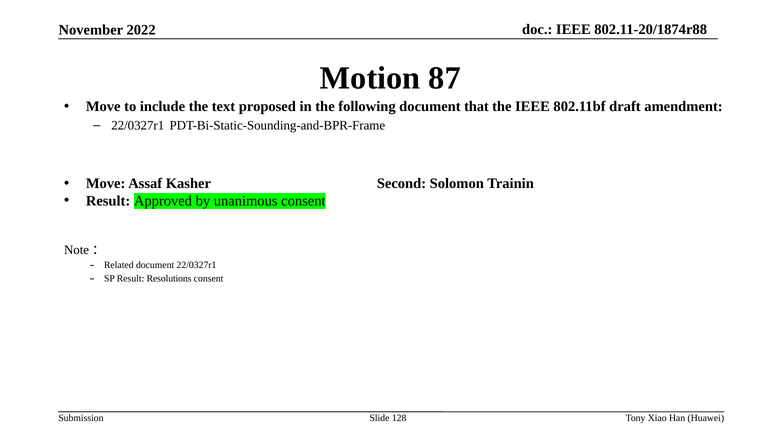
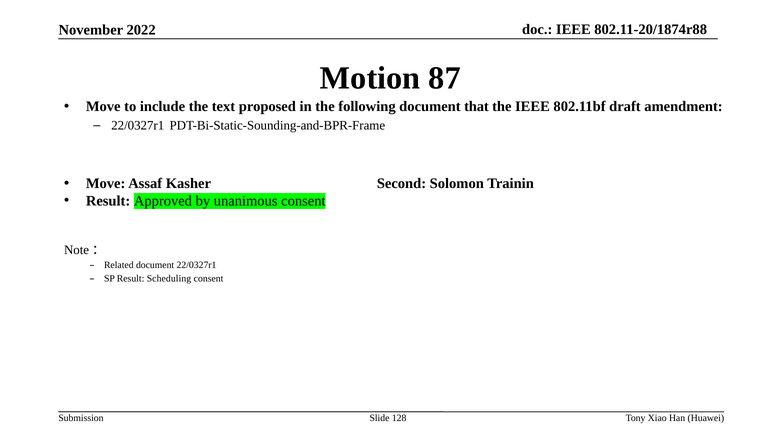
Resolutions: Resolutions -> Scheduling
